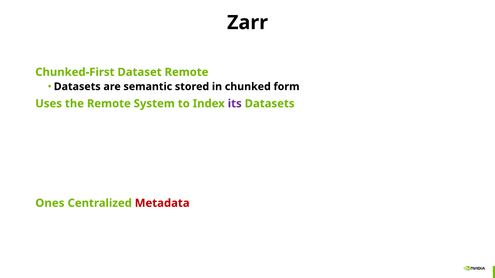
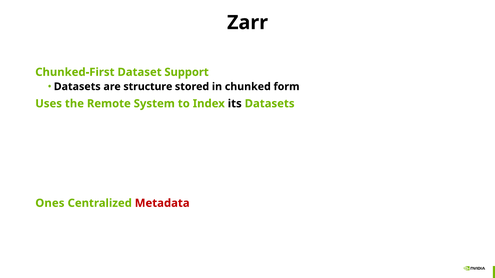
Dataset Remote: Remote -> Support
semantic: semantic -> structure
its colour: purple -> black
